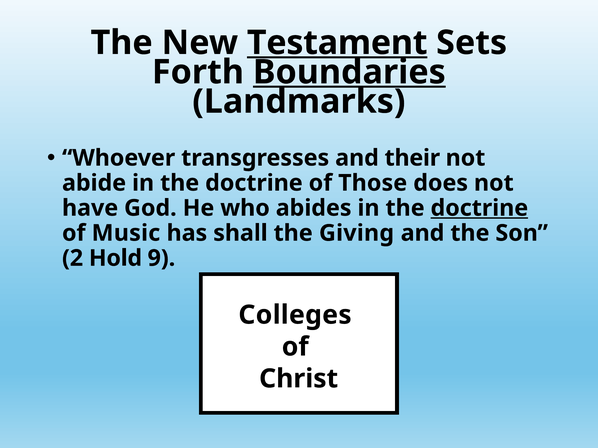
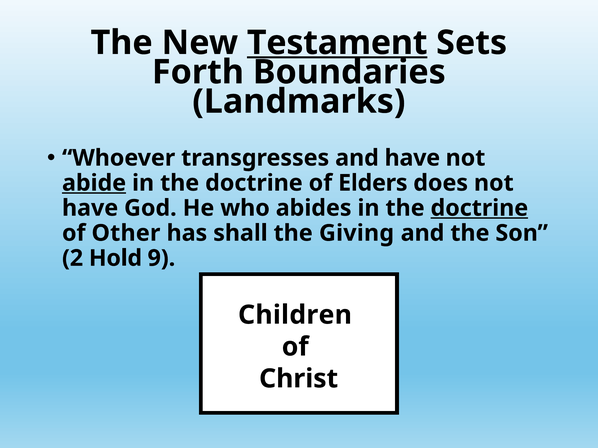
Boundaries underline: present -> none
and their: their -> have
abide underline: none -> present
Those: Those -> Elders
Music: Music -> Other
Colleges: Colleges -> Children
